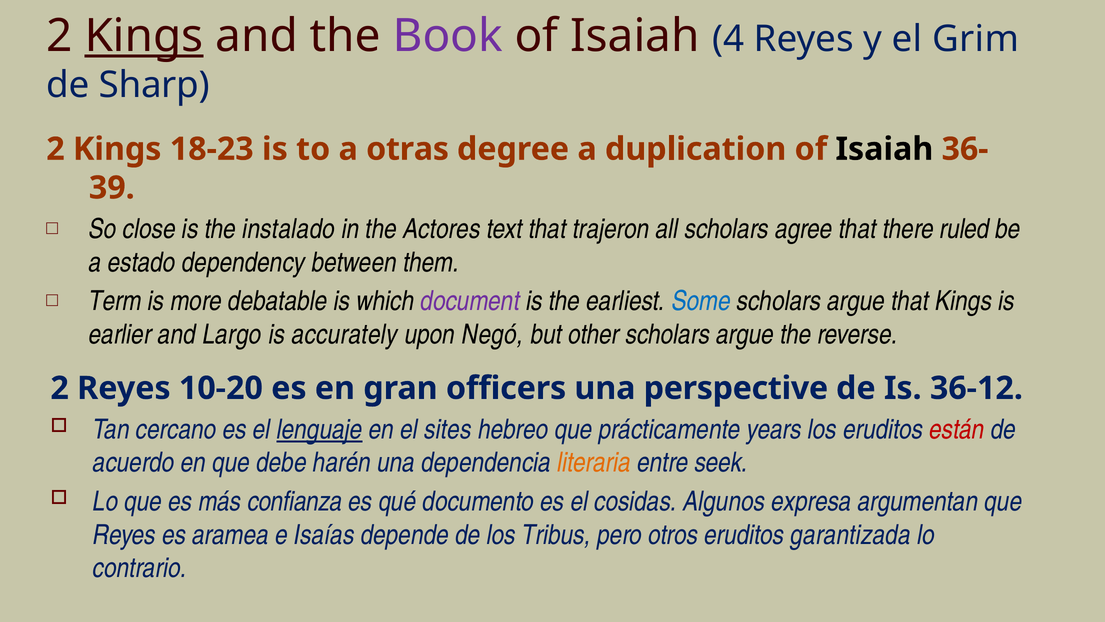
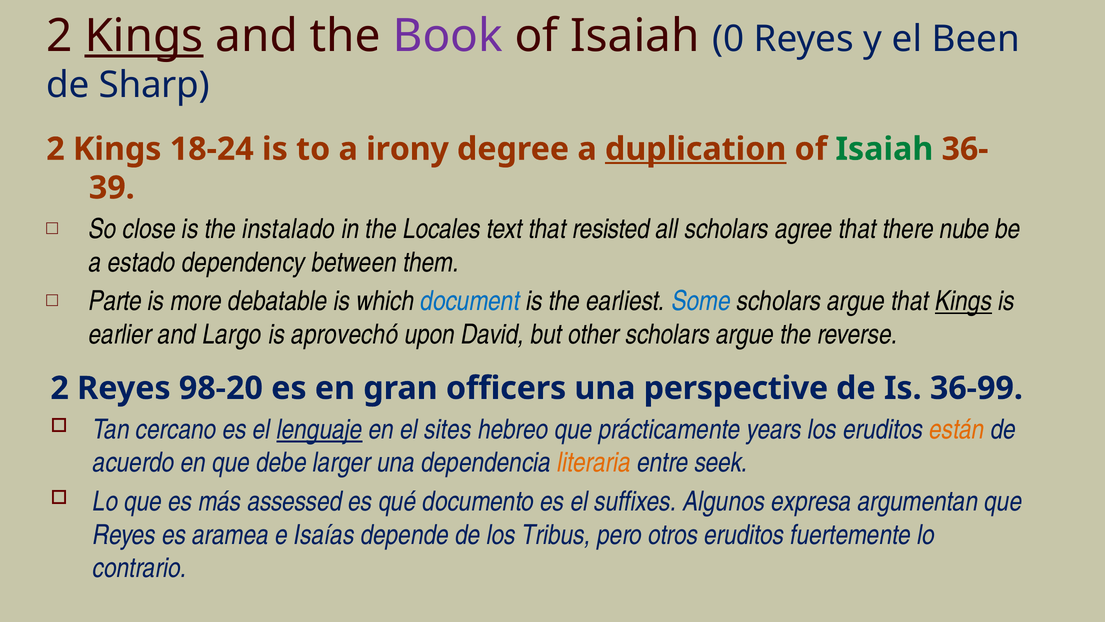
4: 4 -> 0
Grim: Grim -> Been
18-23: 18-23 -> 18-24
otras: otras -> irony
duplication underline: none -> present
Isaiah at (884, 149) colour: black -> green
Actores: Actores -> Locales
trajeron: trajeron -> resisted
ruled: ruled -> nube
Term: Term -> Parte
document colour: purple -> blue
Kings at (964, 301) underline: none -> present
accurately: accurately -> aprovechó
Negó: Negó -> David
10-20: 10-20 -> 98-20
36-12: 36-12 -> 36-99
están colour: red -> orange
harén: harén -> larger
confianza: confianza -> assessed
cosidas: cosidas -> suffixes
garantizada: garantizada -> fuertemente
